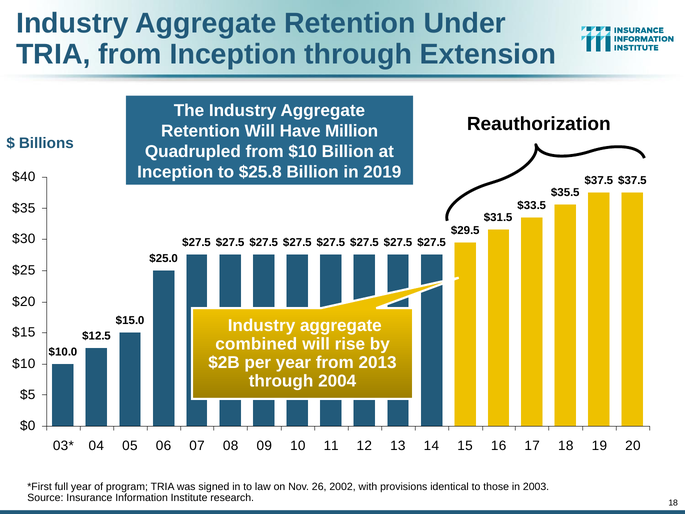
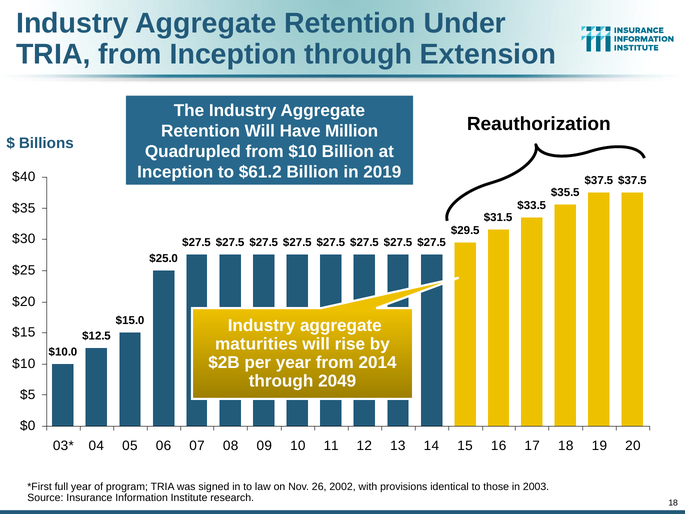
$25.8: $25.8 -> $61.2
combined: combined -> maturities
2013: 2013 -> 2014
2004: 2004 -> 2049
